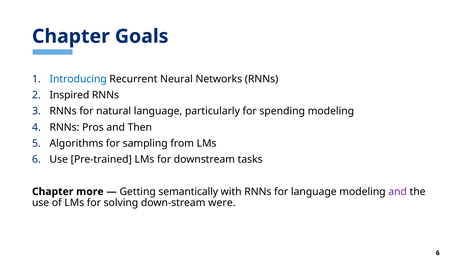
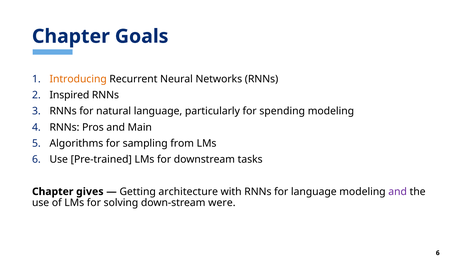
Introducing colour: blue -> orange
Then: Then -> Main
more: more -> gives
semantically: semantically -> architecture
